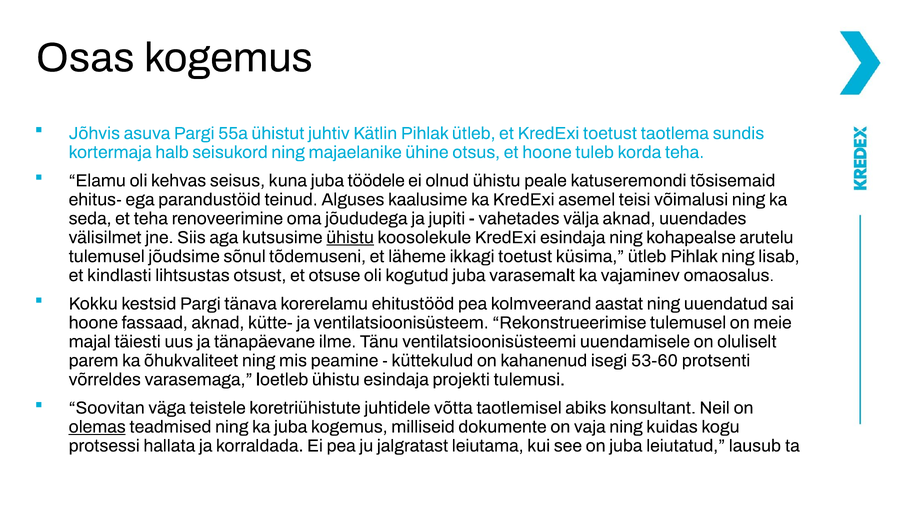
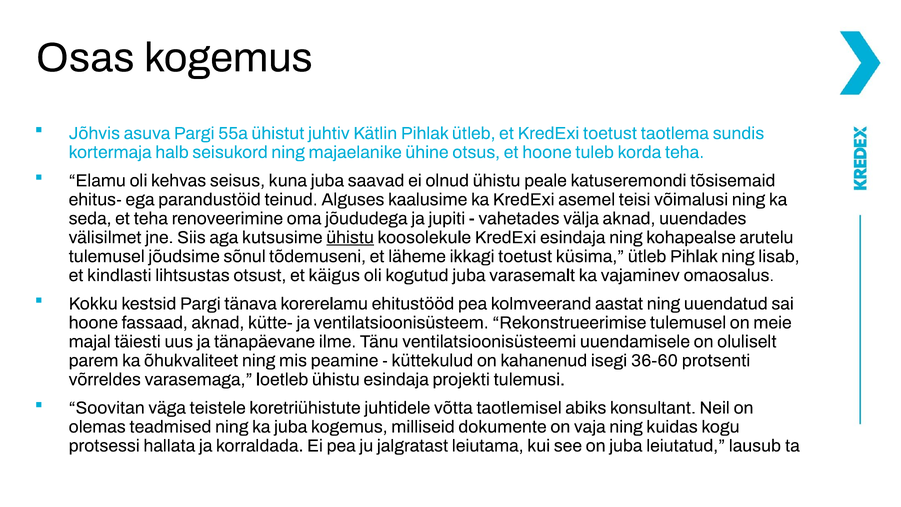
töödele: töödele -> saavad
otsuse: otsuse -> käigus
53-60: 53-60 -> 36-60
olemas underline: present -> none
